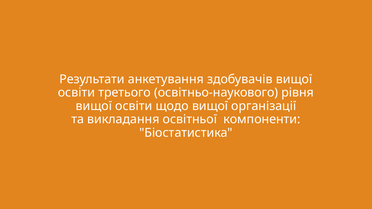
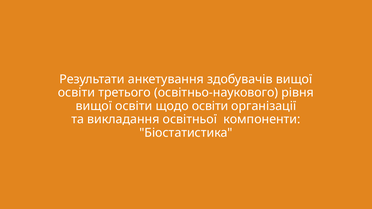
щодо вищої: вищої -> освіти
